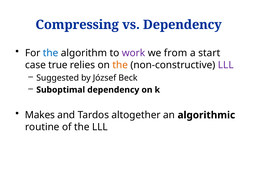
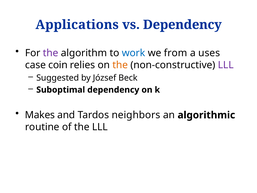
Compressing: Compressing -> Applications
the at (51, 53) colour: blue -> purple
work colour: purple -> blue
start: start -> uses
true: true -> coin
altogether: altogether -> neighbors
